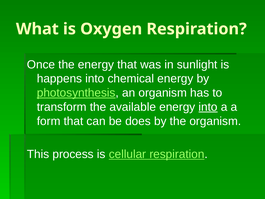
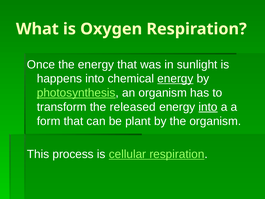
energy at (175, 79) underline: none -> present
available: available -> released
does: does -> plant
